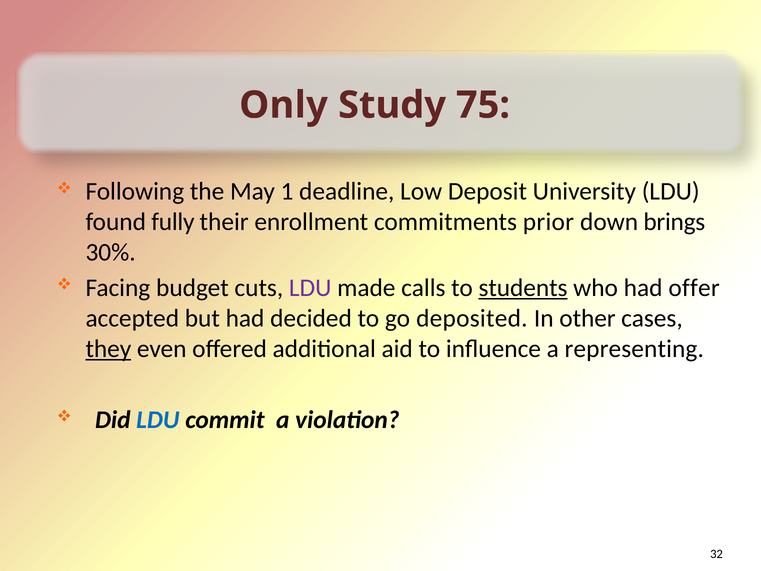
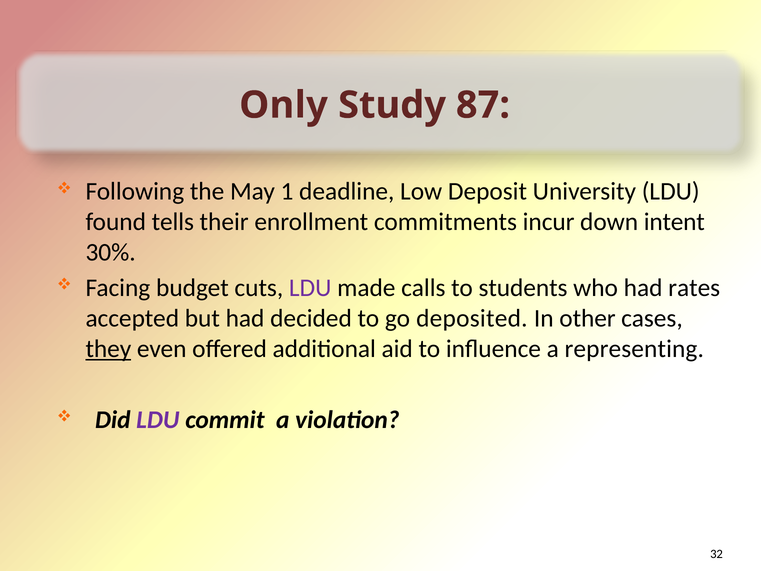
75: 75 -> 87
fully: fully -> tells
prior: prior -> incur
brings: brings -> intent
students underline: present -> none
offer: offer -> rates
LDU at (158, 420) colour: blue -> purple
